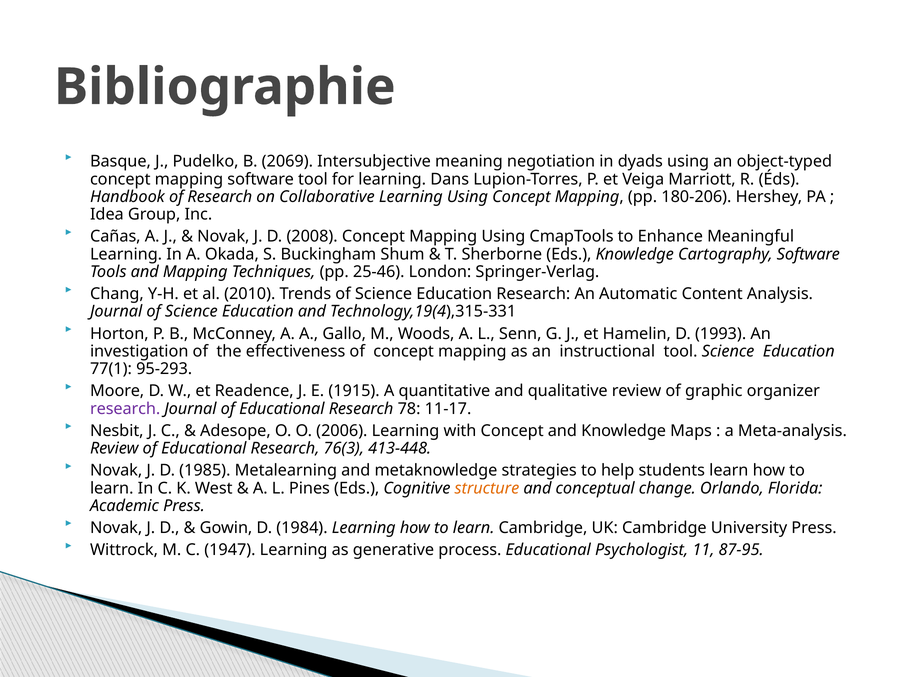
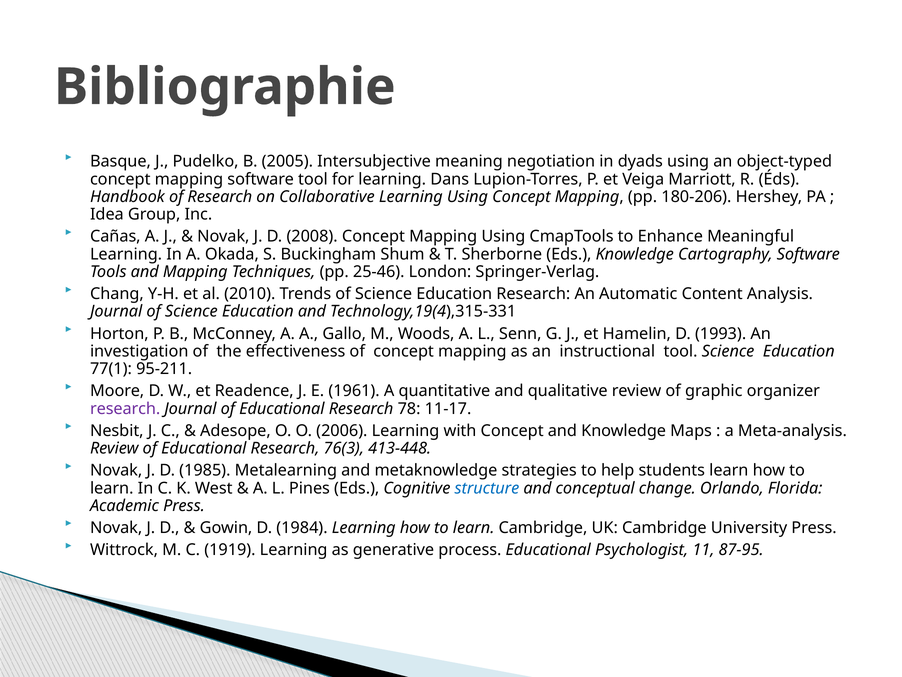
2069: 2069 -> 2005
95-293: 95-293 -> 95-211
1915: 1915 -> 1961
structure colour: orange -> blue
1947: 1947 -> 1919
